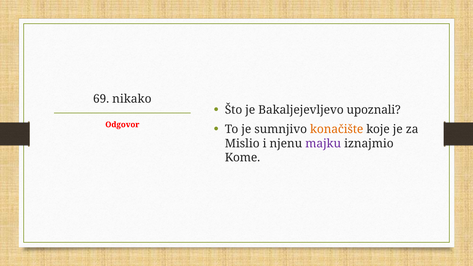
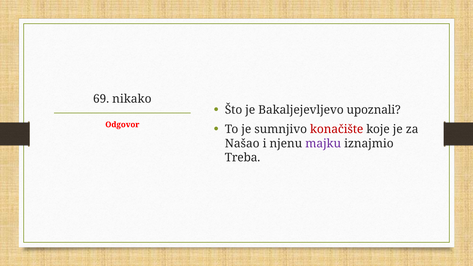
konačište colour: orange -> red
Mislio: Mislio -> Našao
Kome: Kome -> Treba
